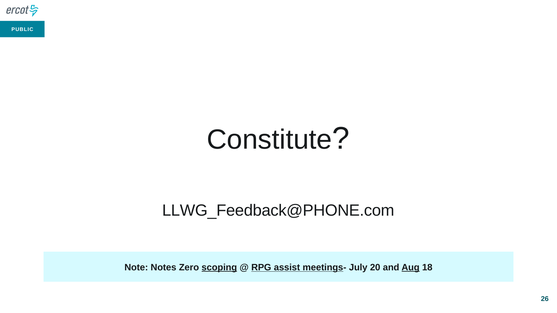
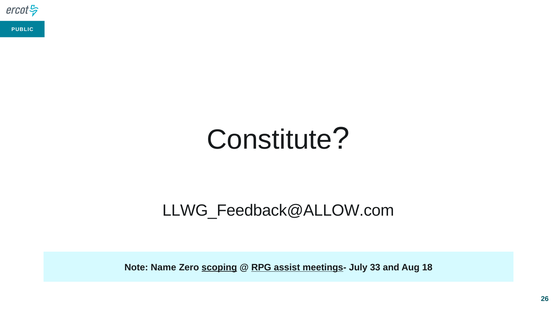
LLWG_Feedback@PHONE.com: LLWG_Feedback@PHONE.com -> LLWG_Feedback@ALLOW.com
Notes: Notes -> Name
20: 20 -> 33
Aug underline: present -> none
